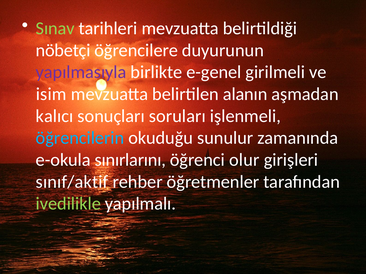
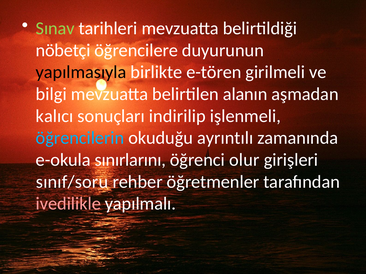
yapılmasıyla colour: purple -> black
e-genel: e-genel -> e-tören
isim: isim -> bilgi
soruları: soruları -> indirilip
sunulur: sunulur -> ayrıntılı
sınıf/aktif: sınıf/aktif -> sınıf/soru
ivedilikle colour: light green -> pink
